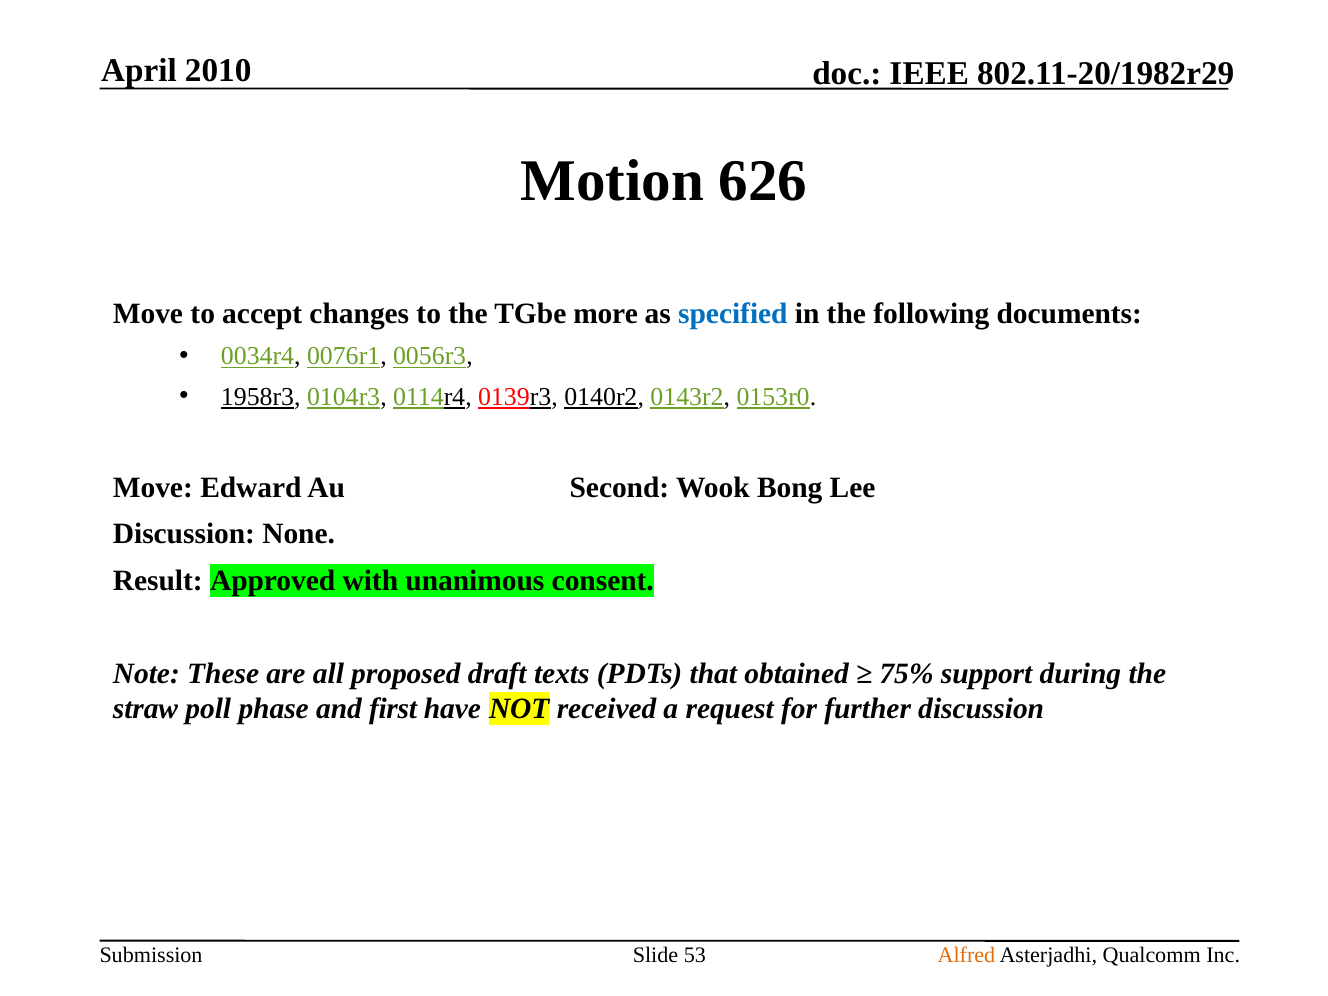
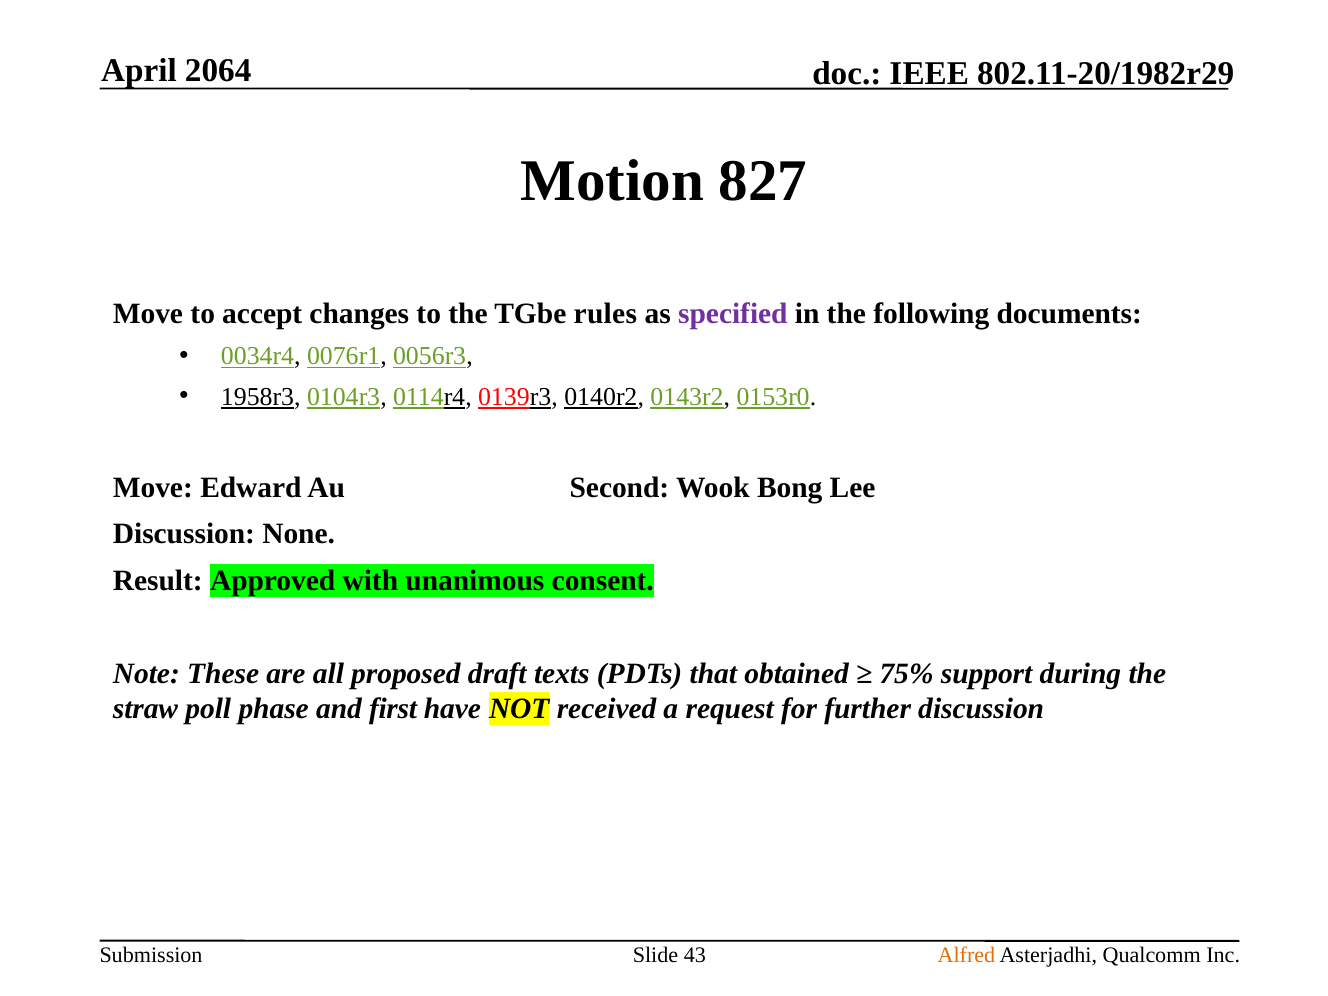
2010: 2010 -> 2064
626: 626 -> 827
more: more -> rules
specified colour: blue -> purple
53: 53 -> 43
